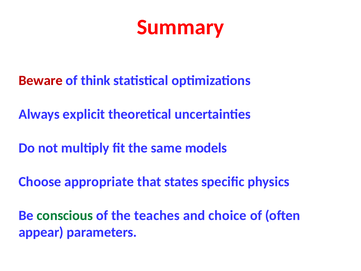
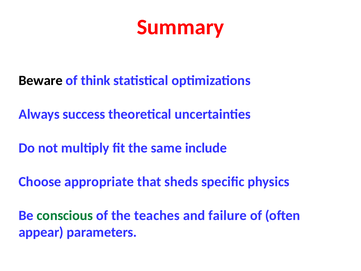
Beware colour: red -> black
explicit: explicit -> success
models: models -> include
states: states -> sheds
choice: choice -> failure
